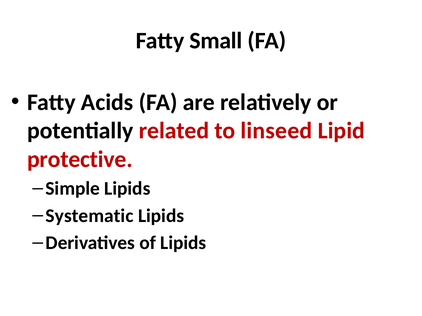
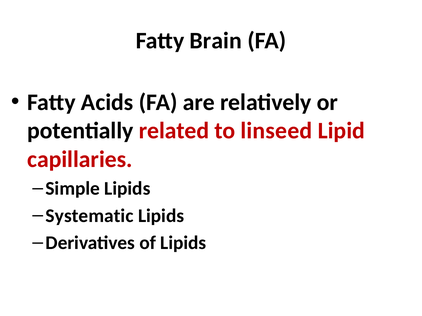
Small: Small -> Brain
protective: protective -> capillaries
